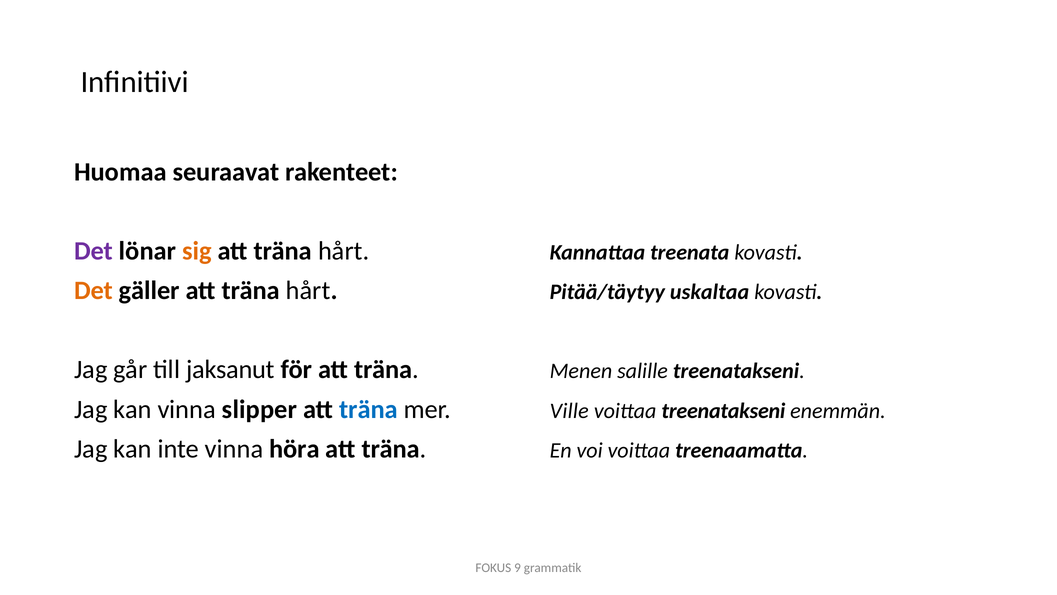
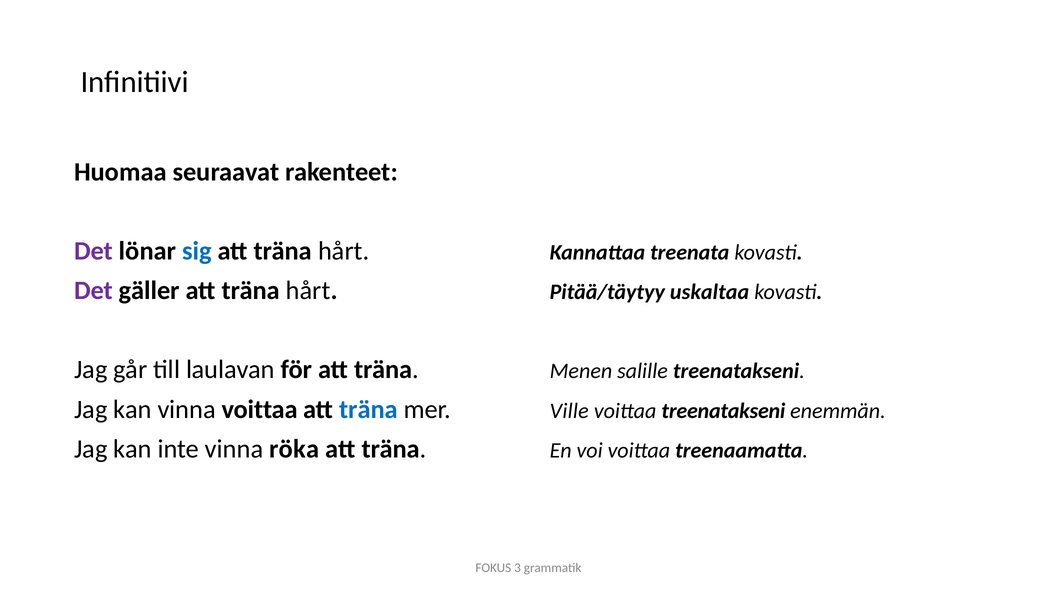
sig colour: orange -> blue
Det at (94, 290) colour: orange -> purple
jaksanut: jaksanut -> laulavan
vinna slipper: slipper -> voittaa
höra: höra -> röka
9: 9 -> 3
